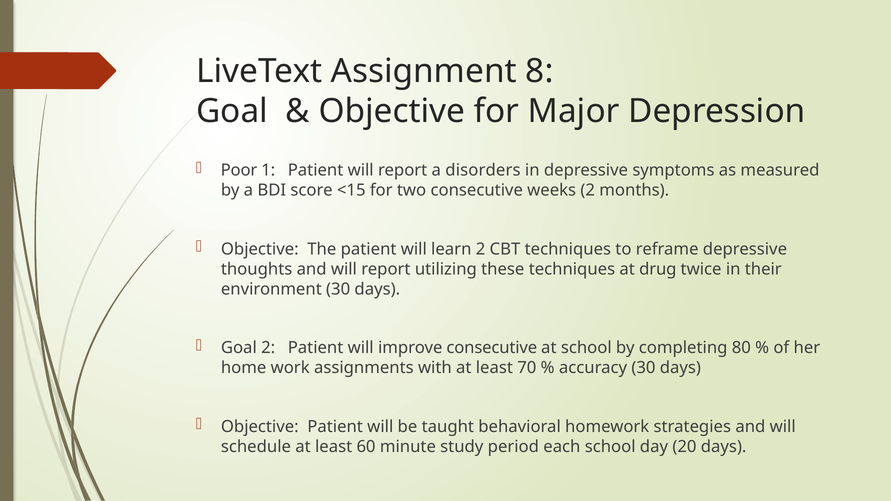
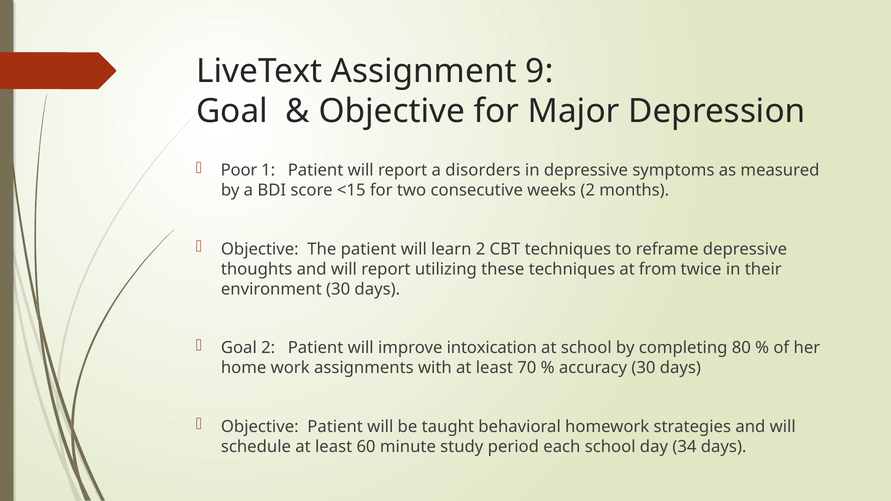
8: 8 -> 9
drug: drug -> from
improve consecutive: consecutive -> intoxication
20: 20 -> 34
